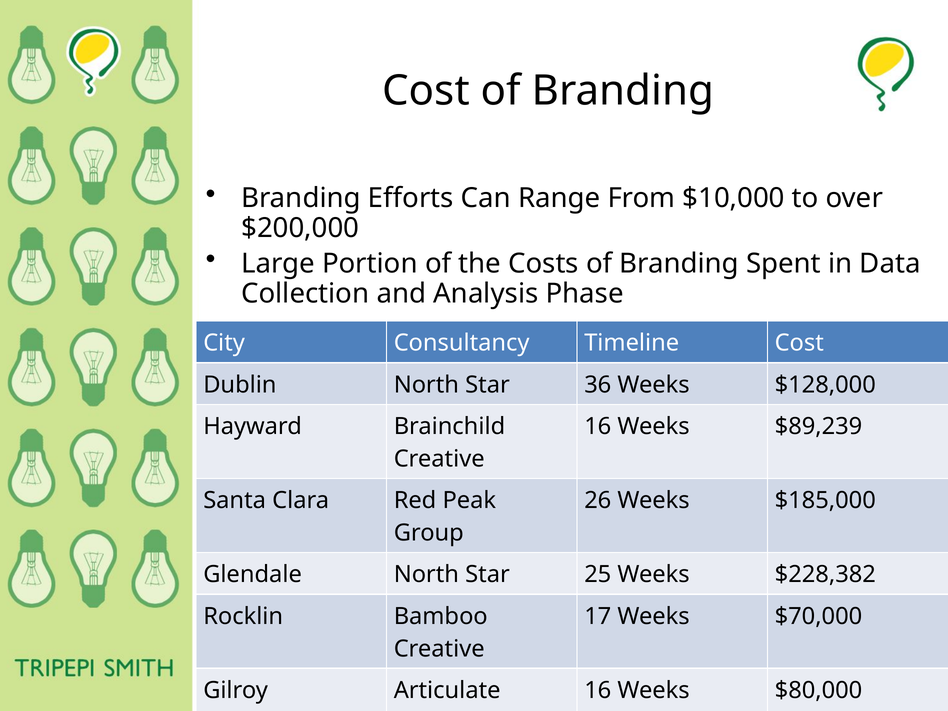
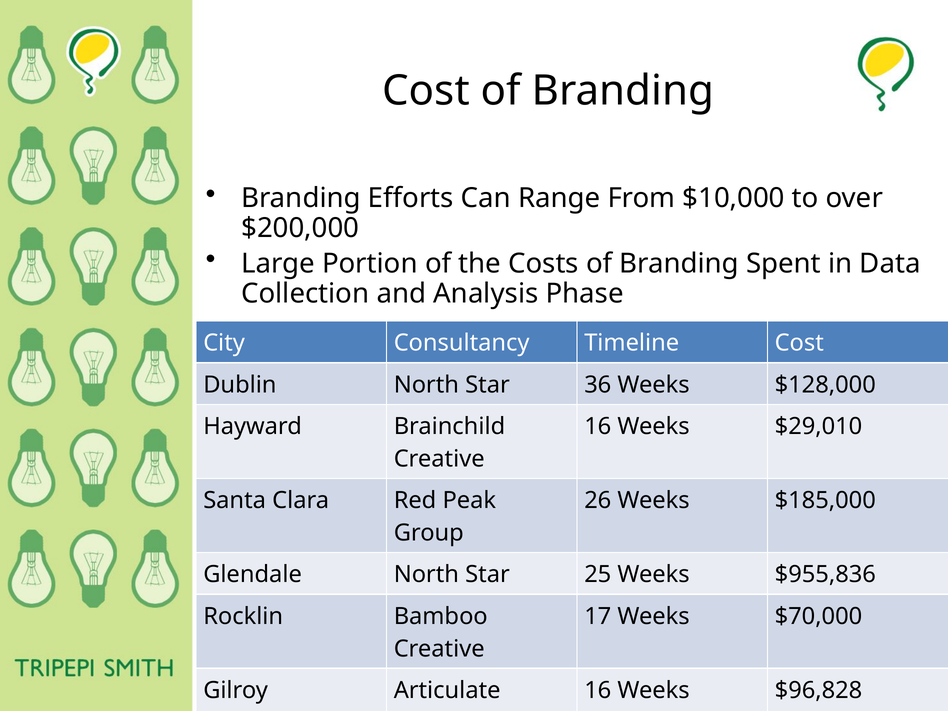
$89,239: $89,239 -> $29,010
$228,382: $228,382 -> $955,836
$80,000: $80,000 -> $96,828
